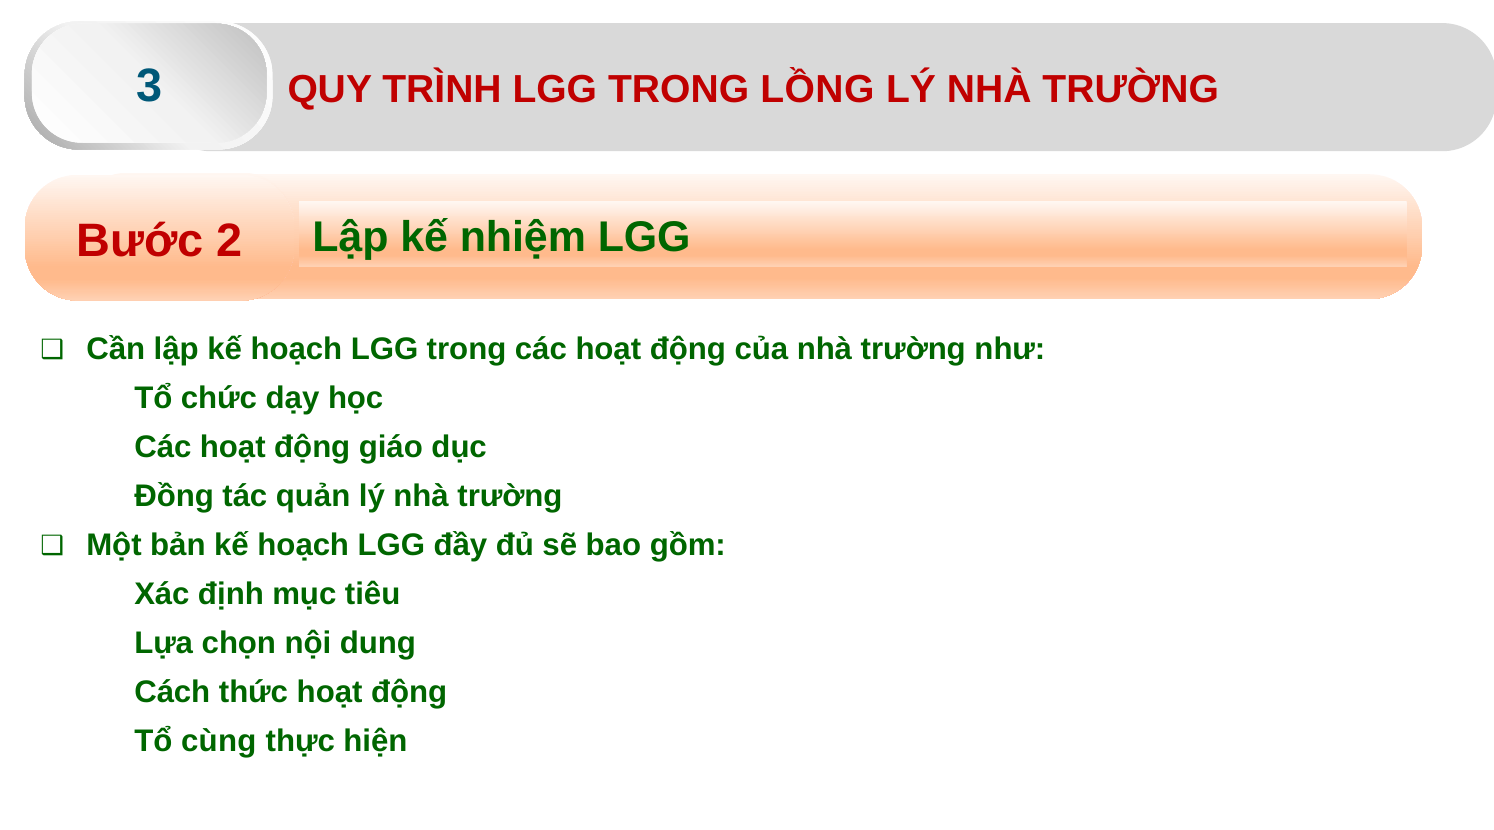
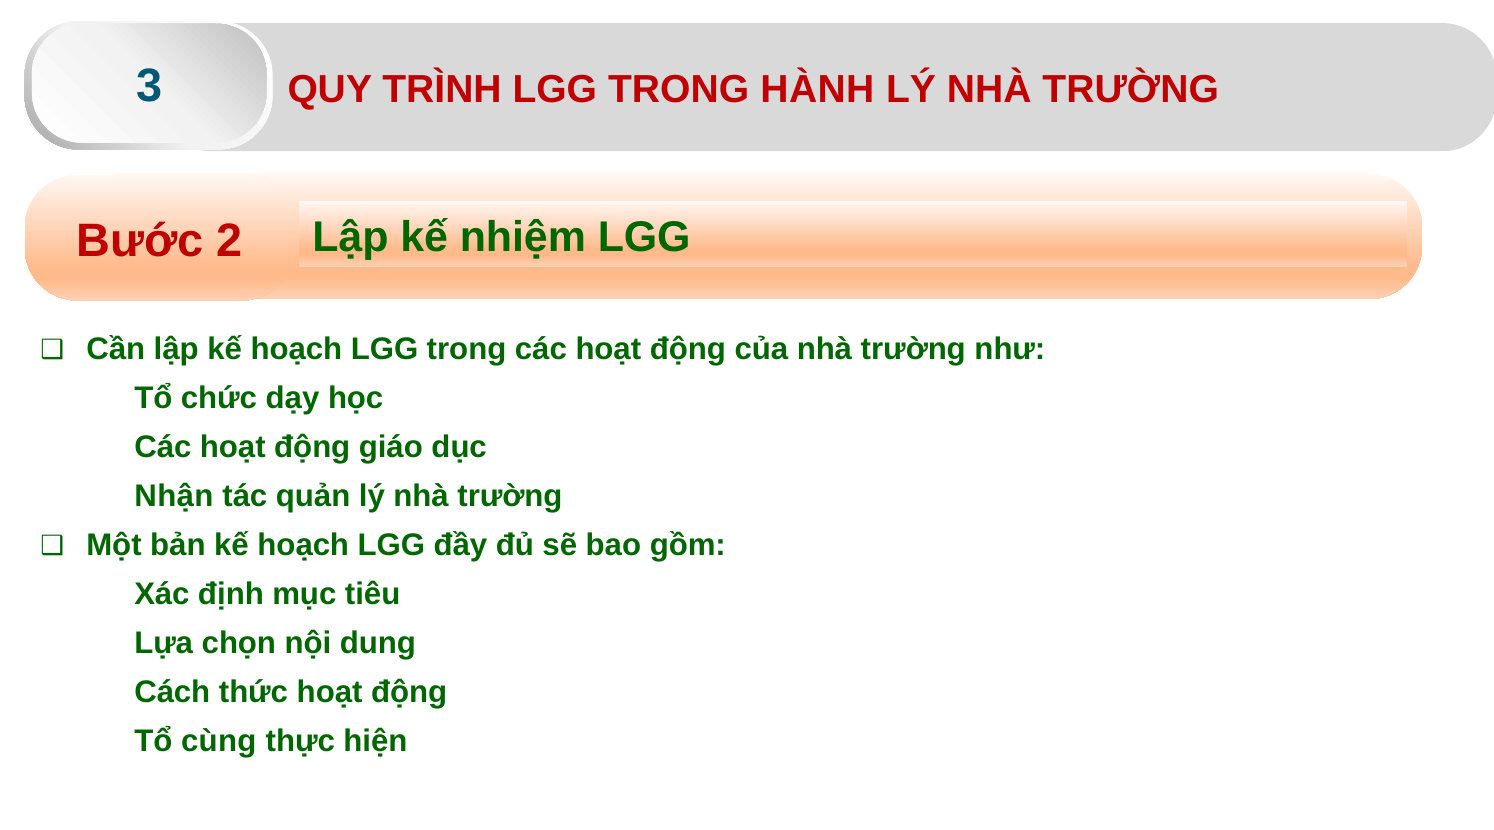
LỒNG: LỒNG -> HÀNH
Đồng: Đồng -> Nhận
